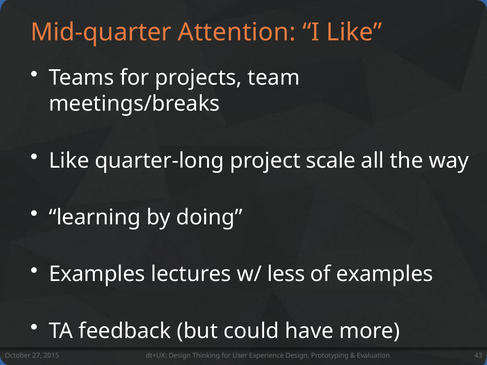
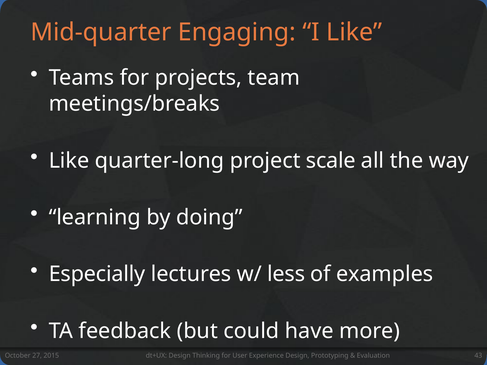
Attention: Attention -> Engaging
Examples at (97, 274): Examples -> Especially
